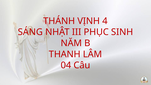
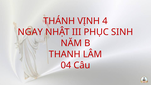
SÁNG: SÁNG -> NGAY
